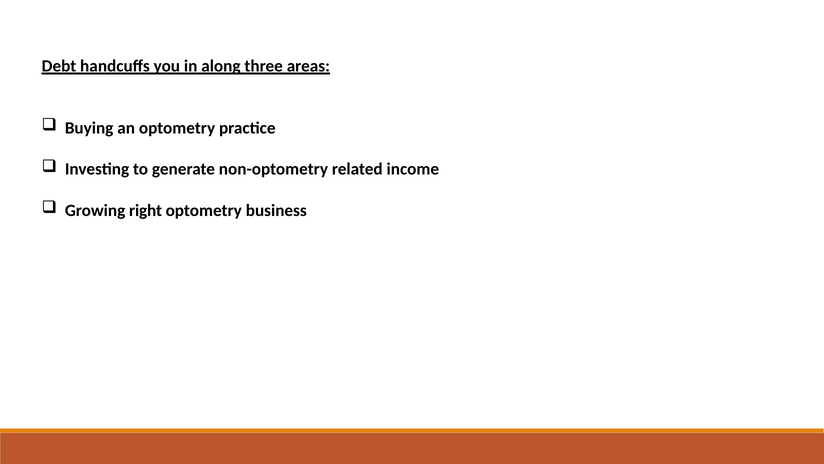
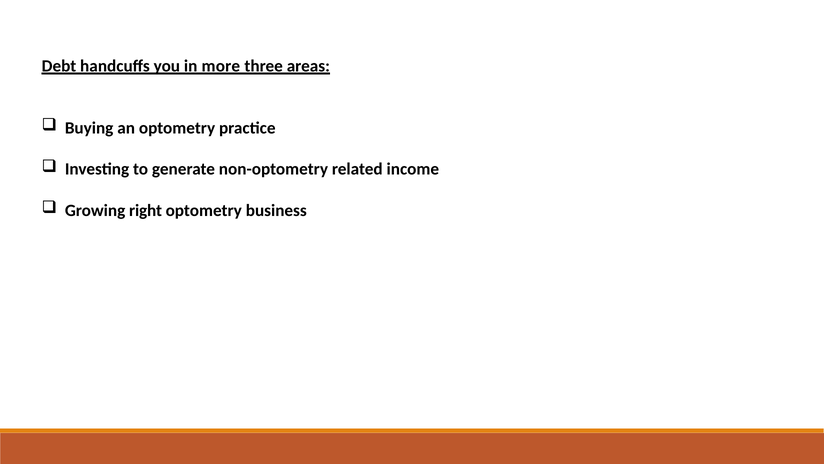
along: along -> more
